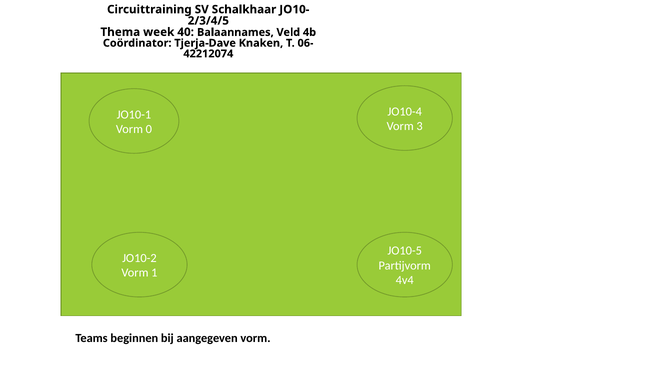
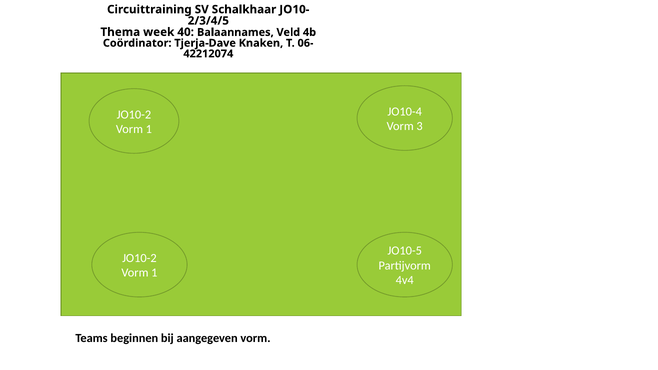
JO10-1 at (134, 114): JO10-1 -> JO10-2
0 at (149, 129): 0 -> 1
